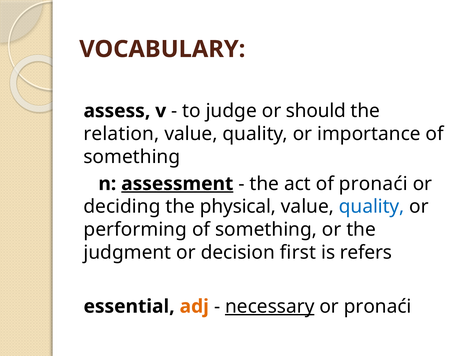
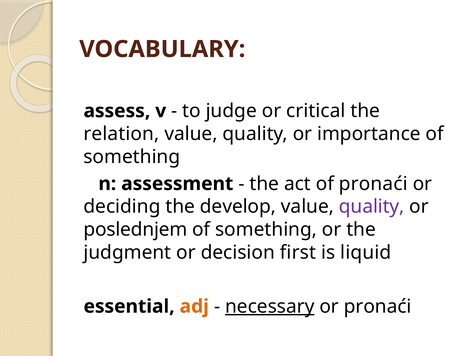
should: should -> critical
assessment underline: present -> none
physical: physical -> develop
quality at (372, 207) colour: blue -> purple
performing: performing -> poslednjem
refers: refers -> liquid
